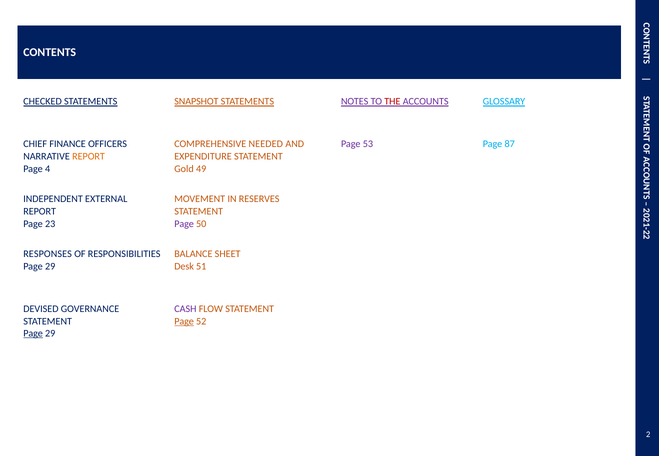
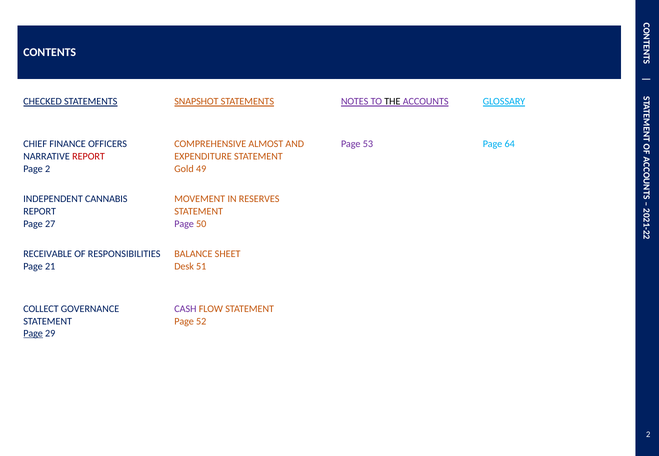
THE colour: red -> black
NEEDED: NEEDED -> ALMOST
87: 87 -> 64
REPORT at (89, 157) colour: orange -> red
Page 4: 4 -> 2
EXTERNAL: EXTERNAL -> CANNABIS
23: 23 -> 27
RESPONSES: RESPONSES -> RECEIVABLE
29 at (50, 266): 29 -> 21
DEVISED: DEVISED -> COLLECT
Page at (184, 321) underline: present -> none
